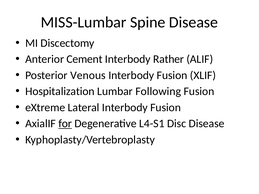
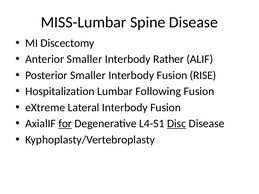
Anterior Cement: Cement -> Smaller
Posterior Venous: Venous -> Smaller
XLIF: XLIF -> RISE
Disc underline: none -> present
